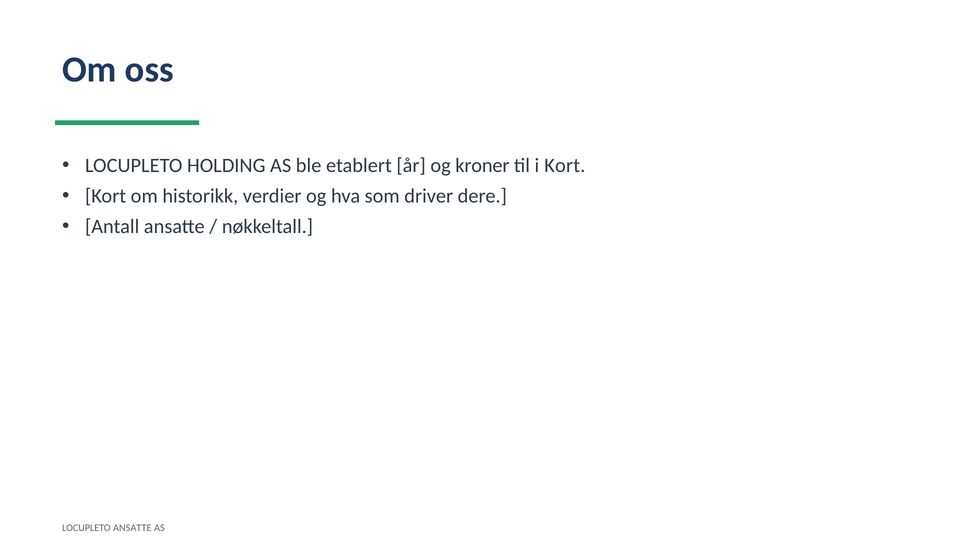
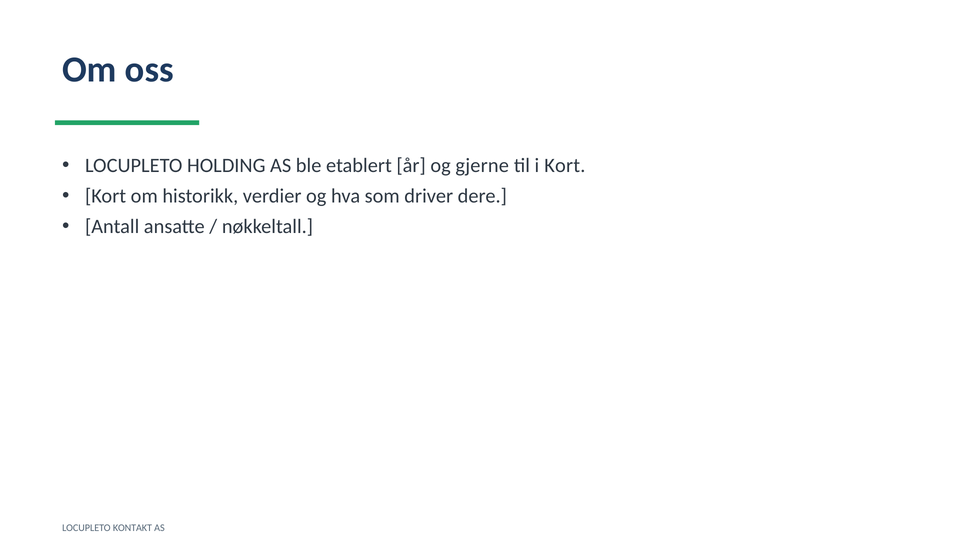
kroner: kroner -> gjerne
LOCUPLETO ANSATTE: ANSATTE -> KONTAKT
